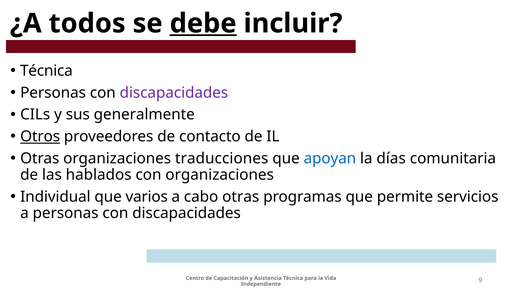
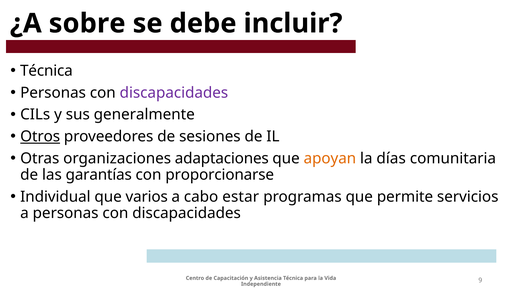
todos: todos -> sobre
debe underline: present -> none
contacto: contacto -> sesiones
traducciones: traducciones -> adaptaciones
apoyan colour: blue -> orange
hablados: hablados -> garantías
con organizaciones: organizaciones -> proporcionarse
cabo otras: otras -> estar
